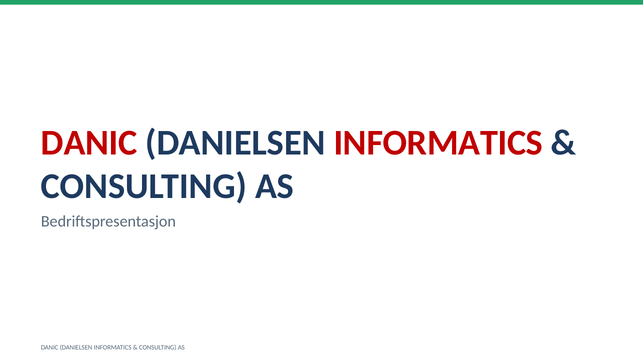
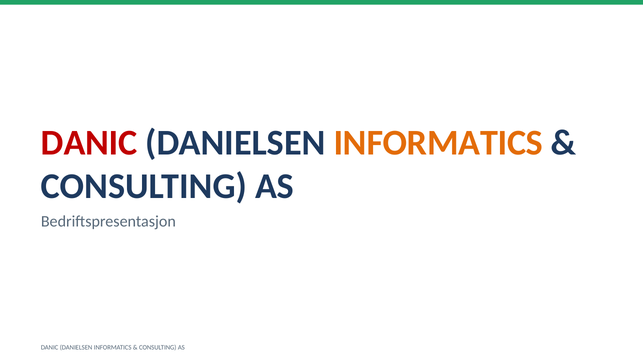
INFORMATICS at (438, 143) colour: red -> orange
